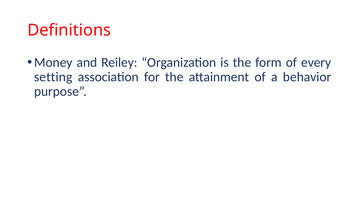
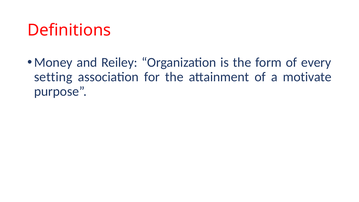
behavior: behavior -> motivate
